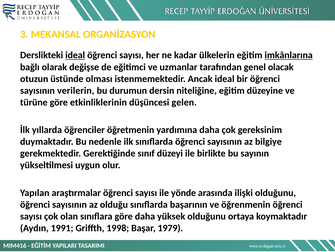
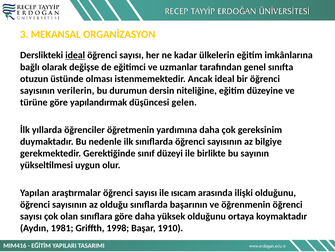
imkânlarına underline: present -> none
olacak: olacak -> sınıfta
etkinliklerinin: etkinliklerinin -> yapılandırmak
yönde: yönde -> ısıcam
1991: 1991 -> 1981
1979: 1979 -> 1910
